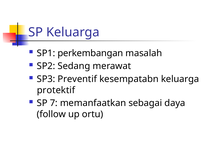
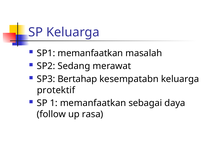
SP1 perkembangan: perkembangan -> memanfaatkan
Preventif: Preventif -> Bertahap
7: 7 -> 1
ortu: ortu -> rasa
